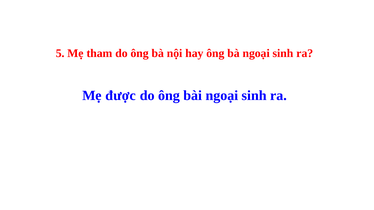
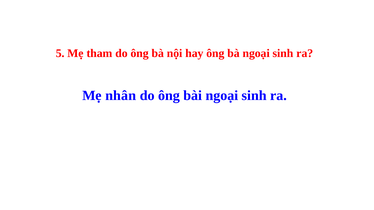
được: được -> nhân
